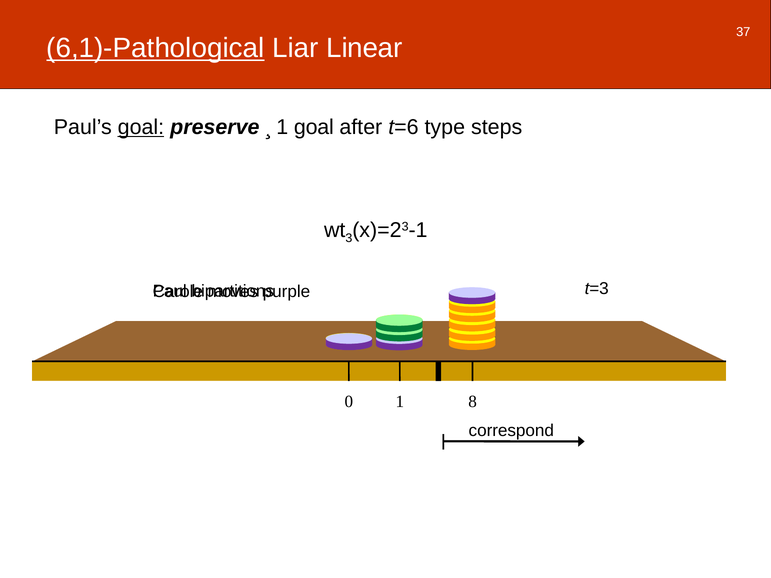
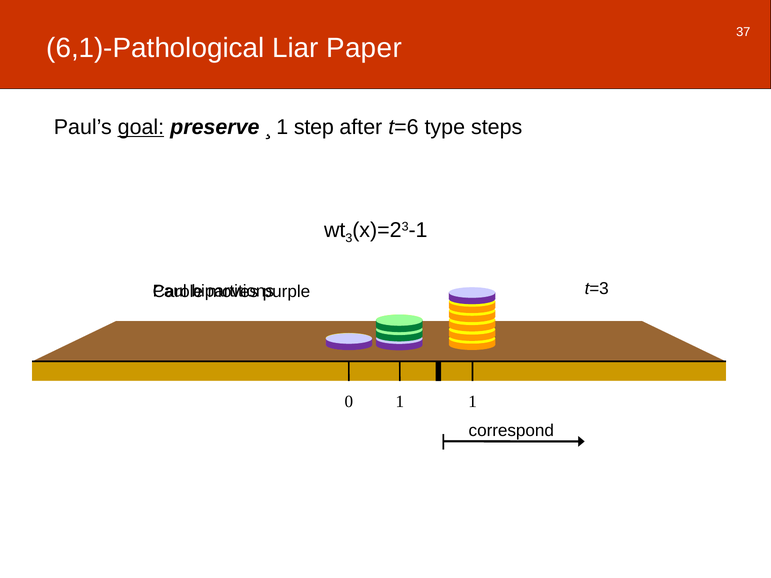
6,1)-Pathological underline: present -> none
Linear: Linear -> Paper
1 goal: goal -> step
1 8: 8 -> 1
